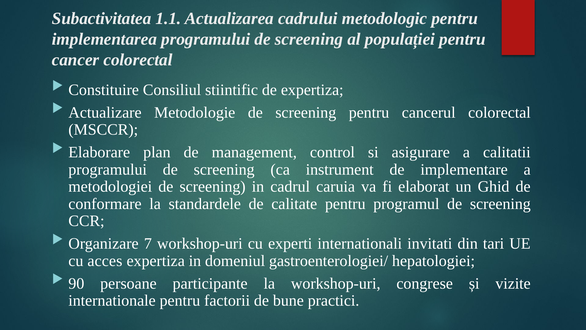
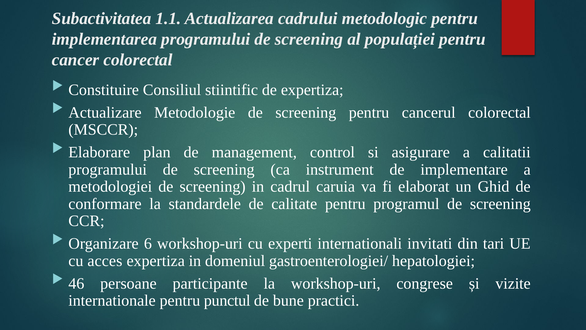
7: 7 -> 6
90: 90 -> 46
factorii: factorii -> punctul
